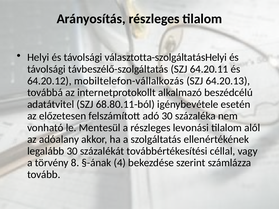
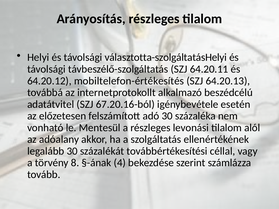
mobiltelefon-vállalkozás: mobiltelefon-vállalkozás -> mobiltelefon-értékesítés
68.80.11-ból: 68.80.11-ból -> 67.20.16-ból
